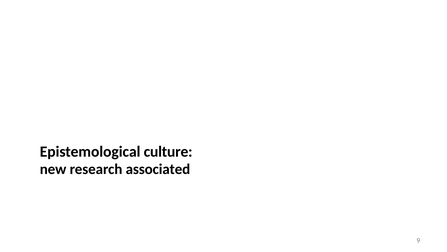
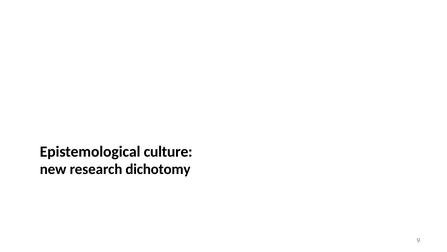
associated: associated -> dichotomy
